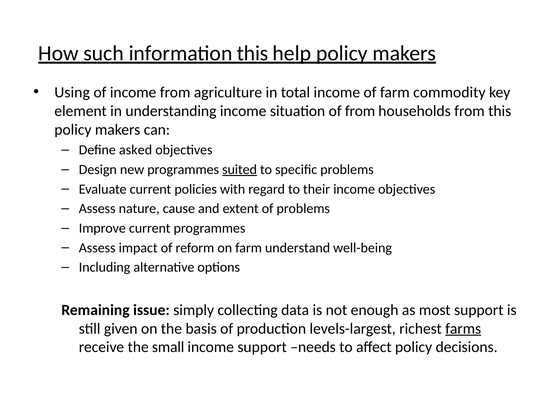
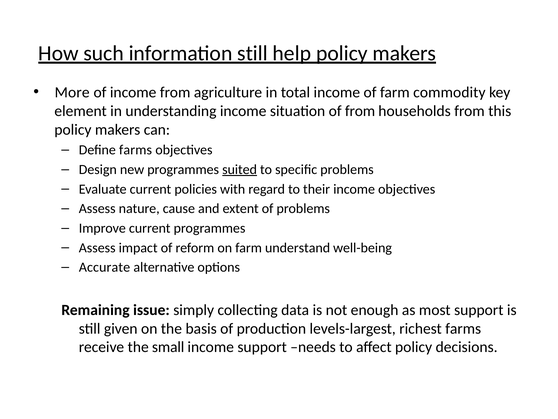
information this: this -> still
Using: Using -> More
Define asked: asked -> farms
Including: Including -> Accurate
farms at (463, 328) underline: present -> none
